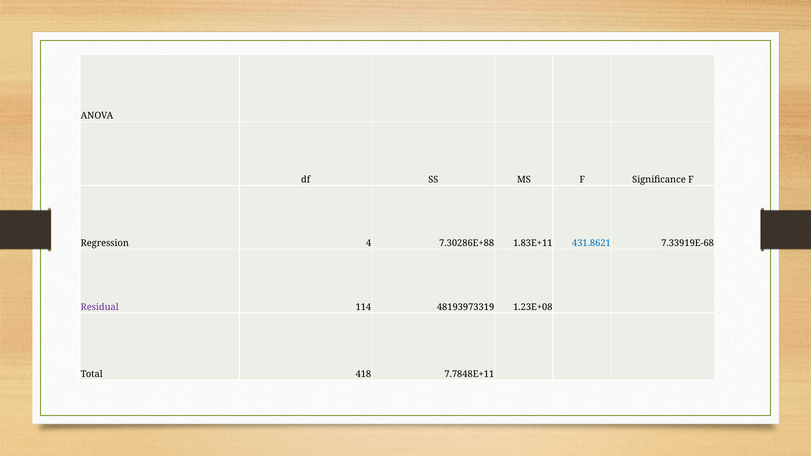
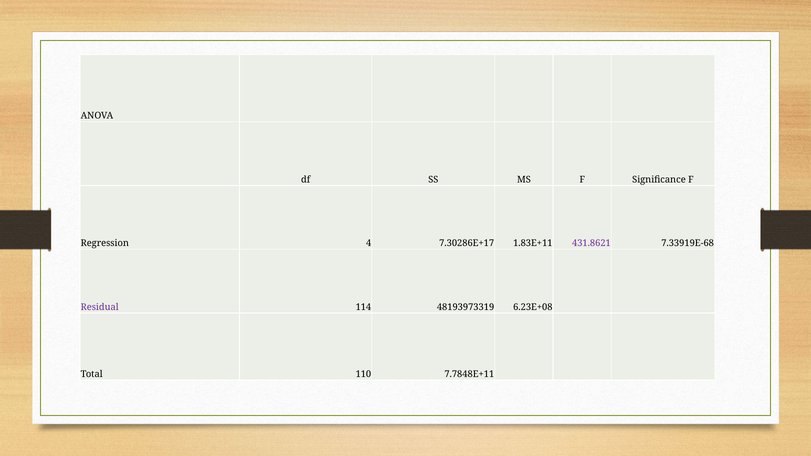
7.30286E+88: 7.30286E+88 -> 7.30286E+17
431.8621 colour: blue -> purple
1.23E+08: 1.23E+08 -> 6.23E+08
418: 418 -> 110
